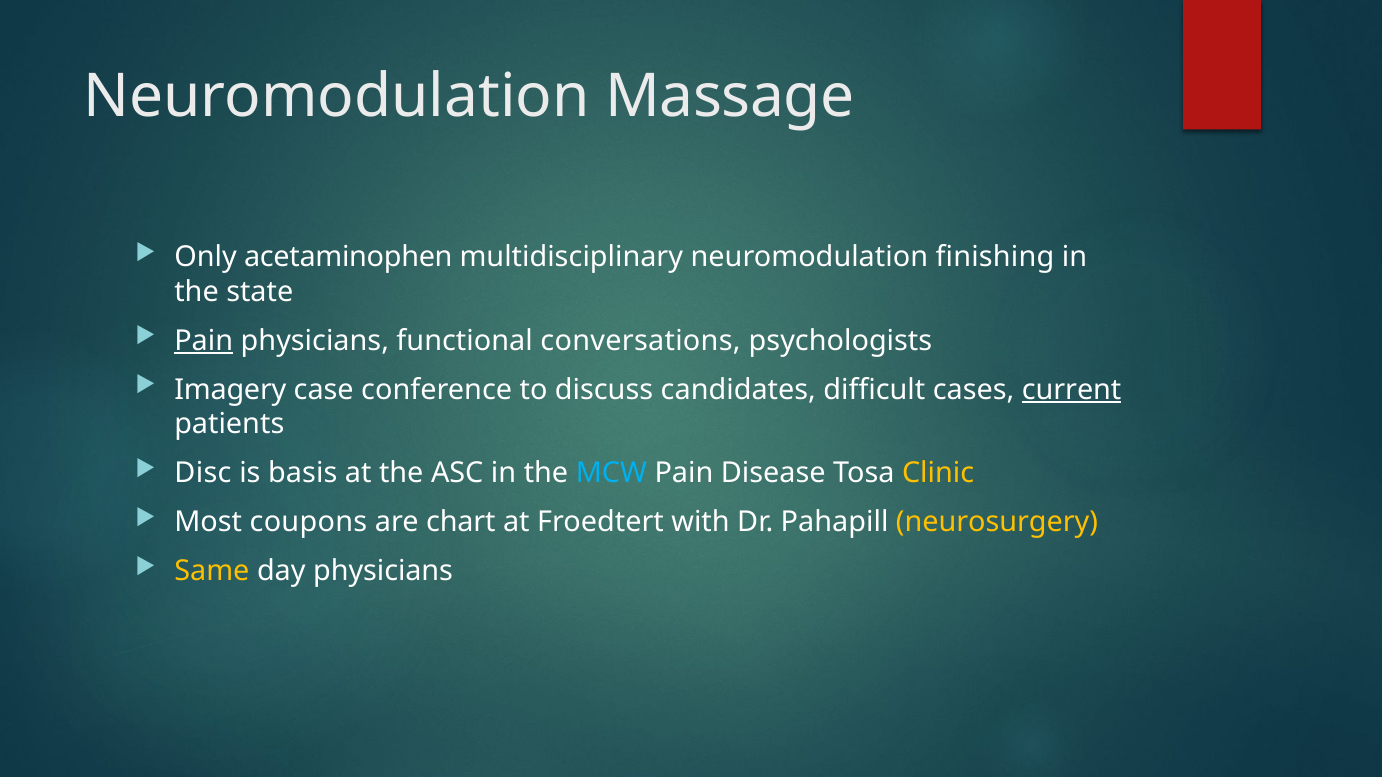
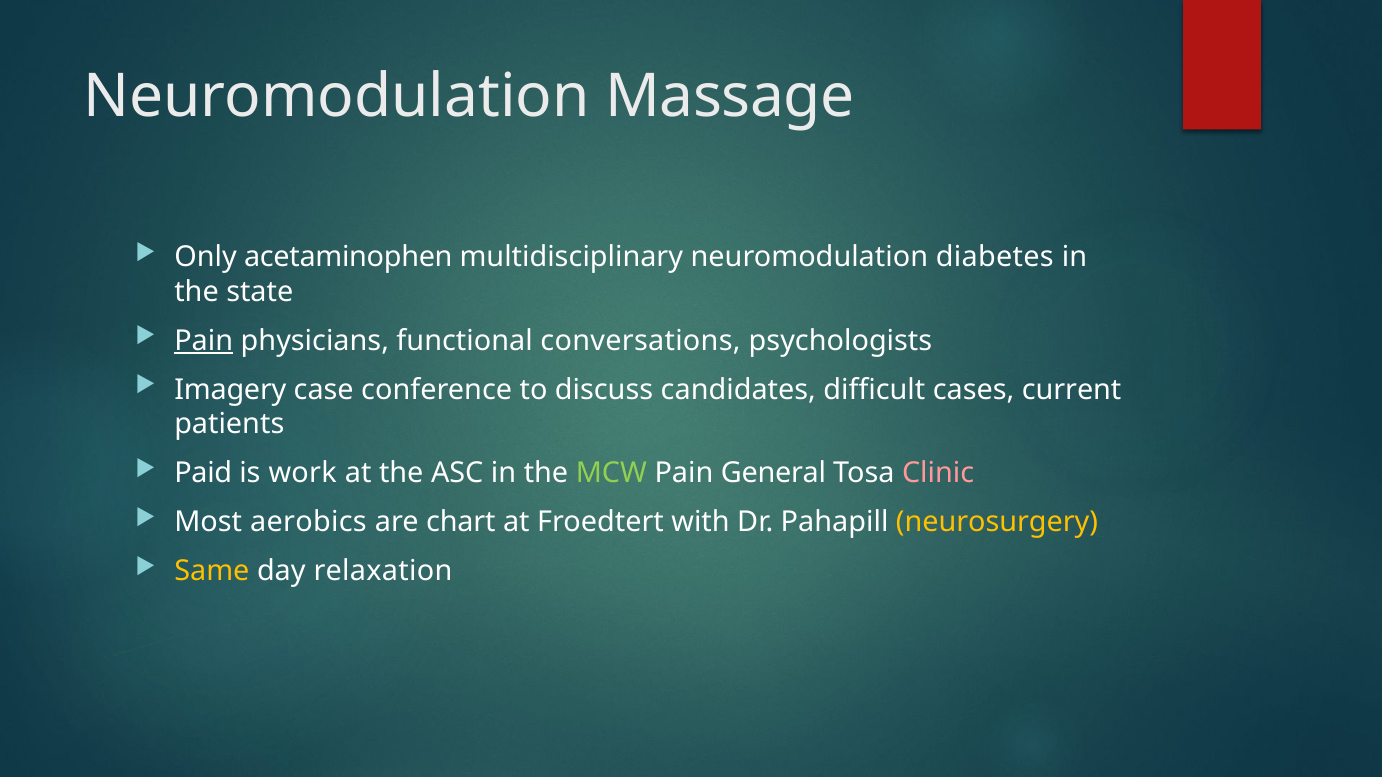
finishing: finishing -> diabetes
current underline: present -> none
Disc: Disc -> Paid
basis: basis -> work
MCW colour: light blue -> light green
Disease: Disease -> General
Clinic colour: yellow -> pink
coupons: coupons -> aerobics
day physicians: physicians -> relaxation
